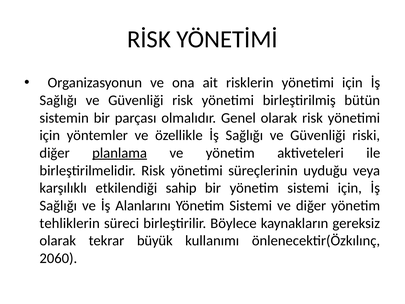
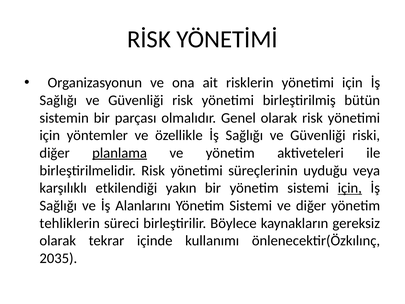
sahip: sahip -> yakın
için at (350, 188) underline: none -> present
büyük: büyük -> içinde
2060: 2060 -> 2035
